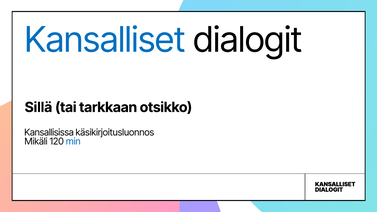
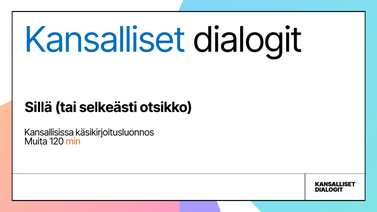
tarkkaan: tarkkaan -> selkeästi
Mikäli: Mikäli -> Muita
min colour: blue -> orange
